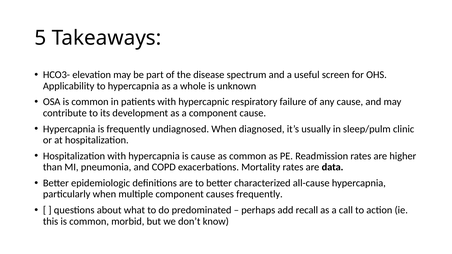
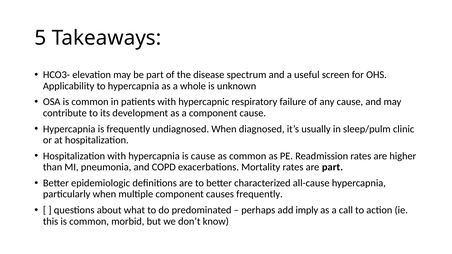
are data: data -> part
recall: recall -> imply
